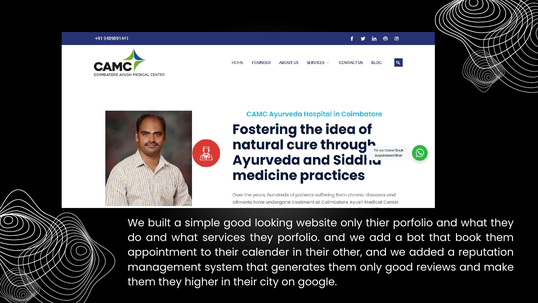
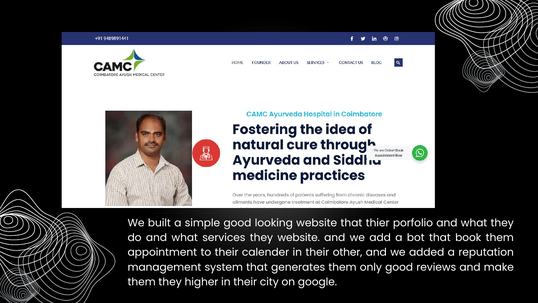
website only: only -> that
they porfolio: porfolio -> website
